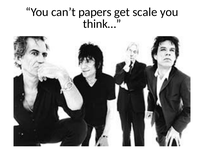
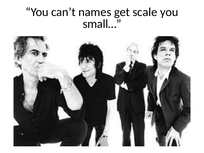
papers: papers -> names
think…: think… -> small…
